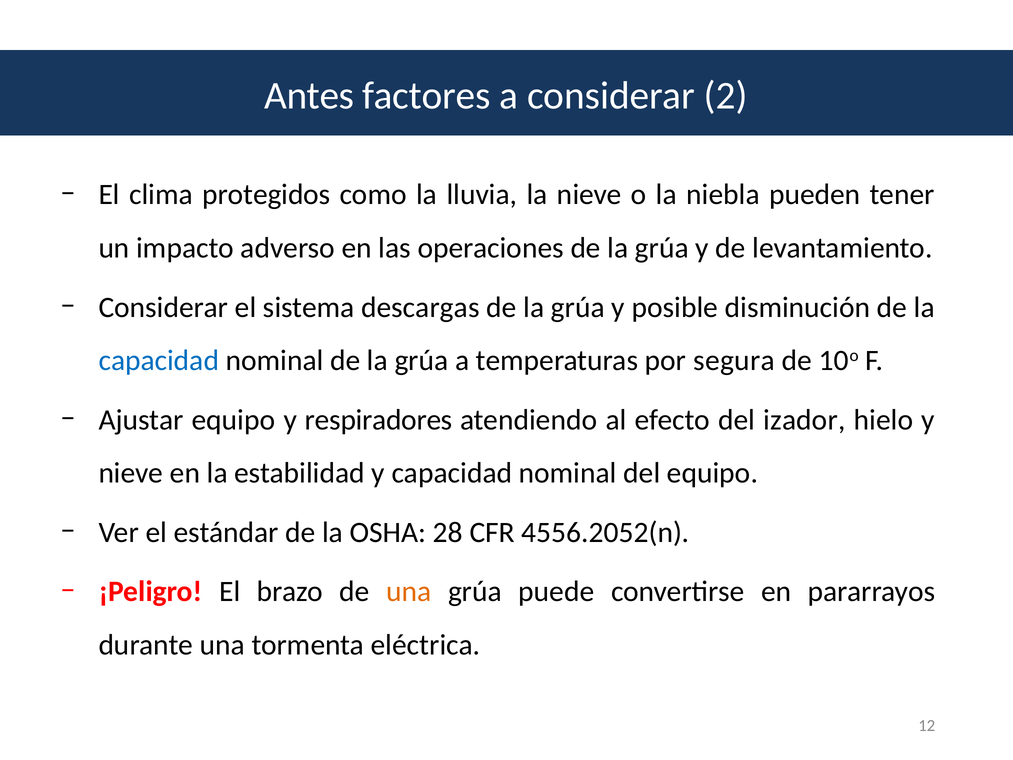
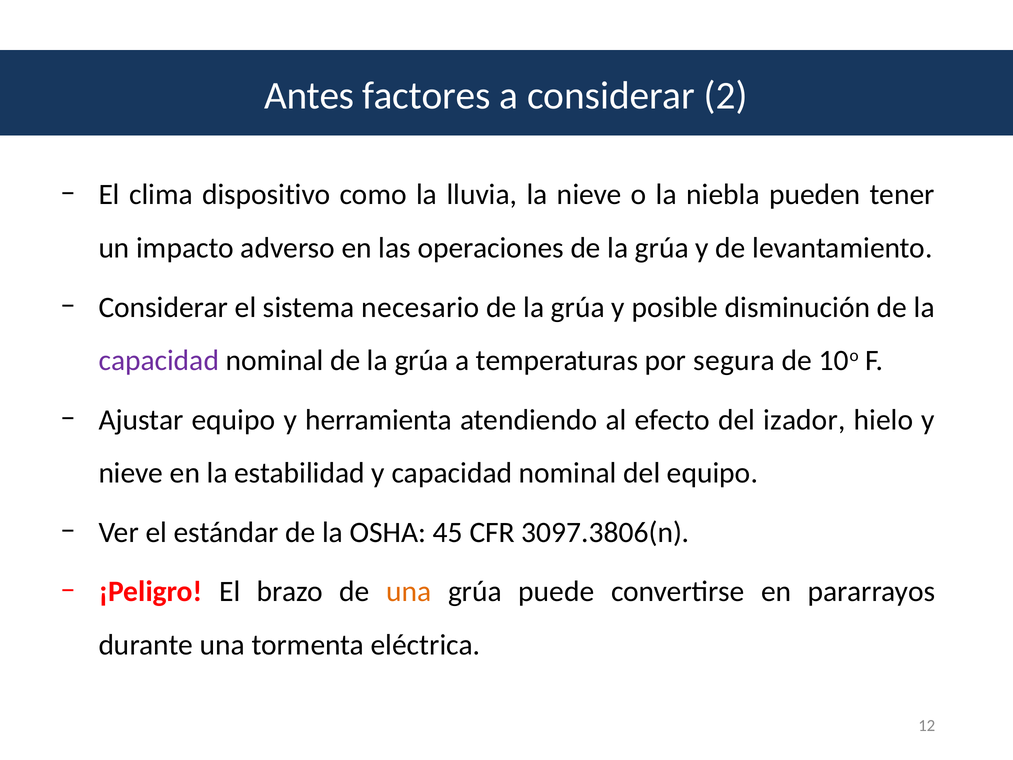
protegidos: protegidos -> dispositivo
descargas: descargas -> necesario
capacidad at (159, 360) colour: blue -> purple
respiradores: respiradores -> herramienta
28: 28 -> 45
4556.2052(n: 4556.2052(n -> 3097.3806(n
